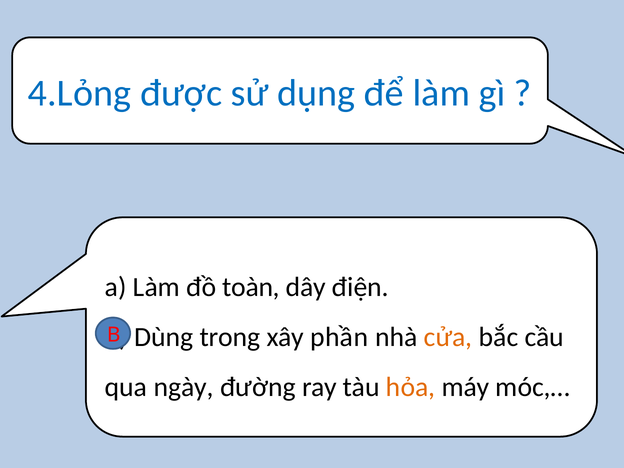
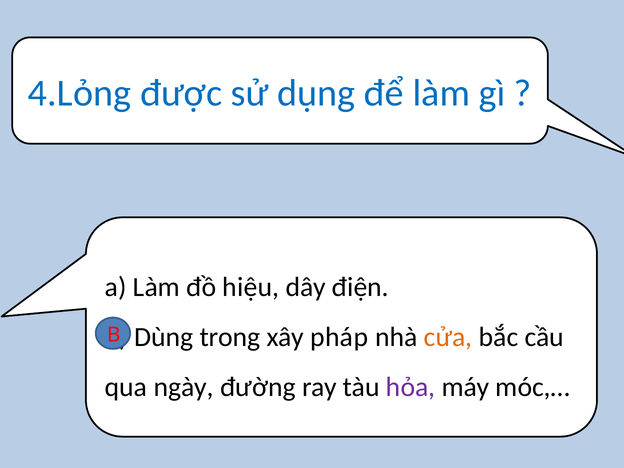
toàn: toàn -> hiệu
phần: phần -> pháp
hỏa colour: orange -> purple
